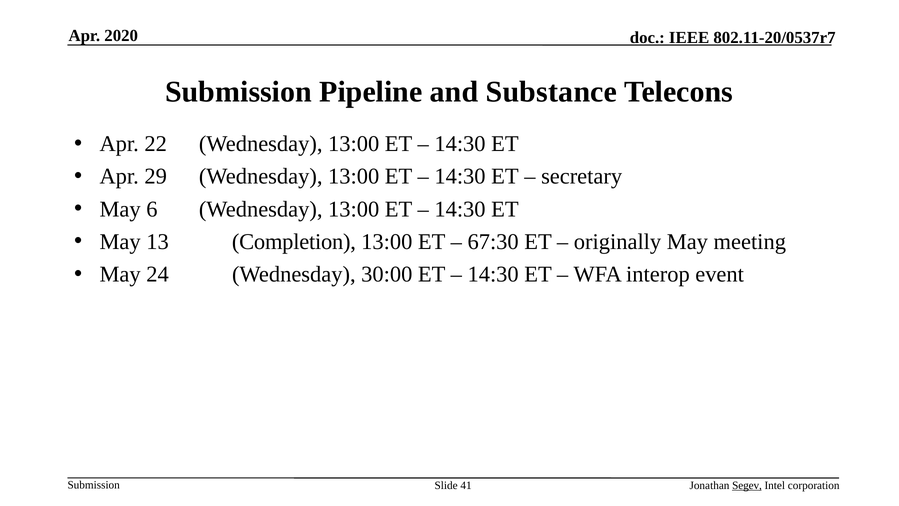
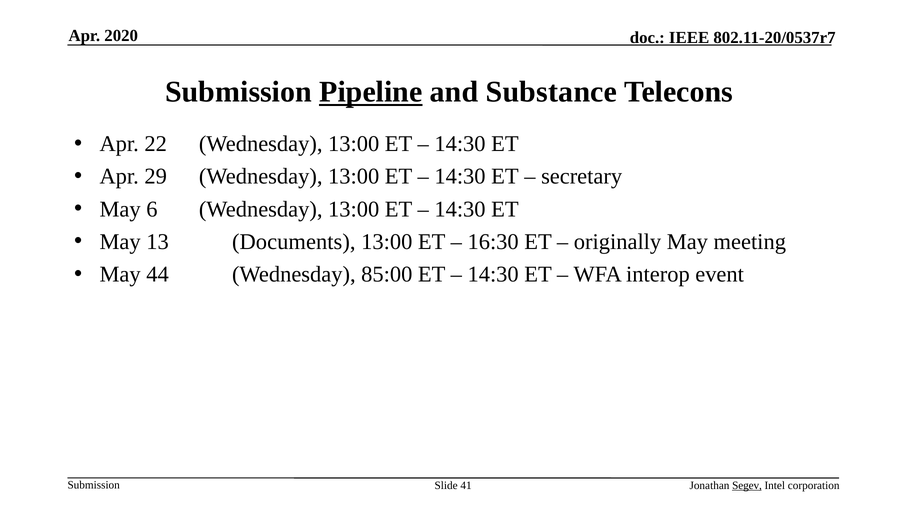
Pipeline underline: none -> present
Completion: Completion -> Documents
67:30: 67:30 -> 16:30
24: 24 -> 44
30:00: 30:00 -> 85:00
